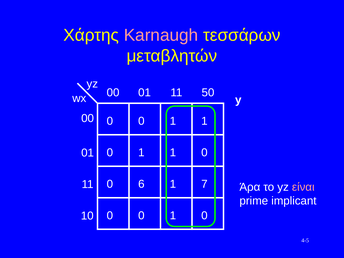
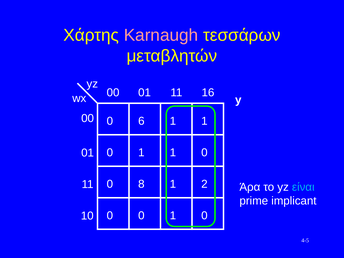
50: 50 -> 16
0 at (141, 121): 0 -> 6
6: 6 -> 8
7: 7 -> 2
είναι colour: pink -> light blue
